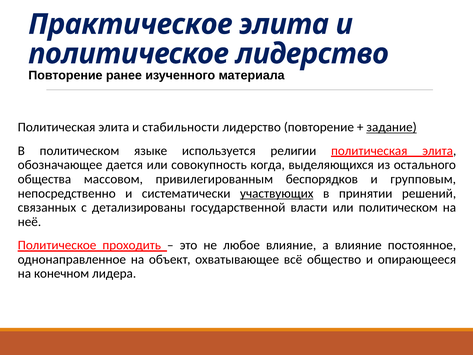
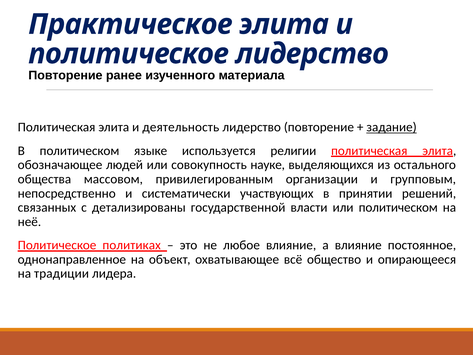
стабильности: стабильности -> деятельность
дается: дается -> людей
когда: когда -> науке
беспорядков: беспорядков -> организации
участвующих underline: present -> none
проходить: проходить -> политиках
конечном: конечном -> традиции
